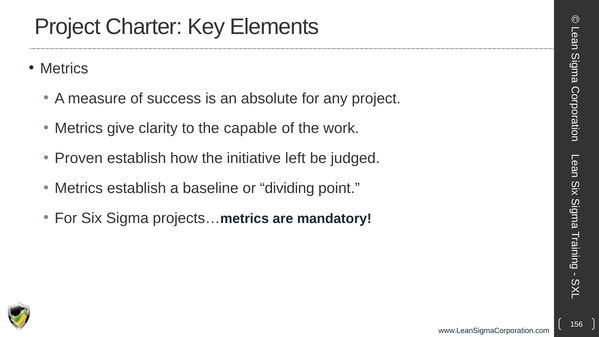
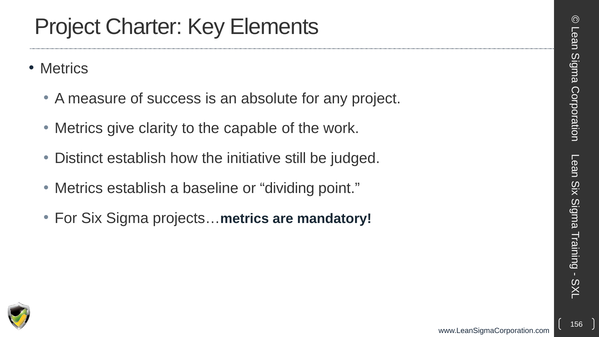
Proven: Proven -> Distinct
left: left -> still
